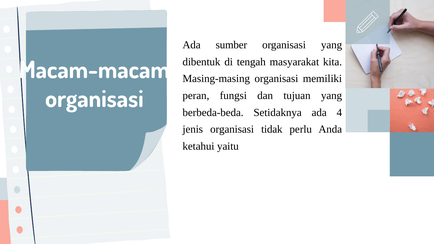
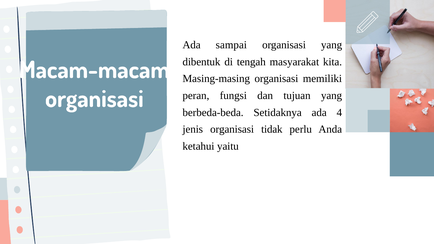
sumber: sumber -> sampai
